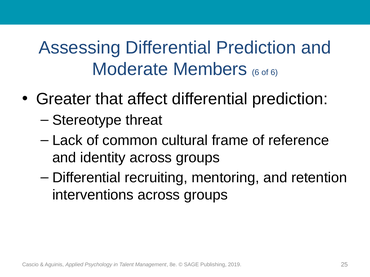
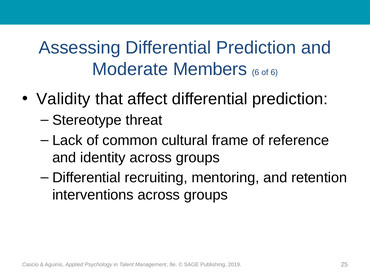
Greater: Greater -> Validity
